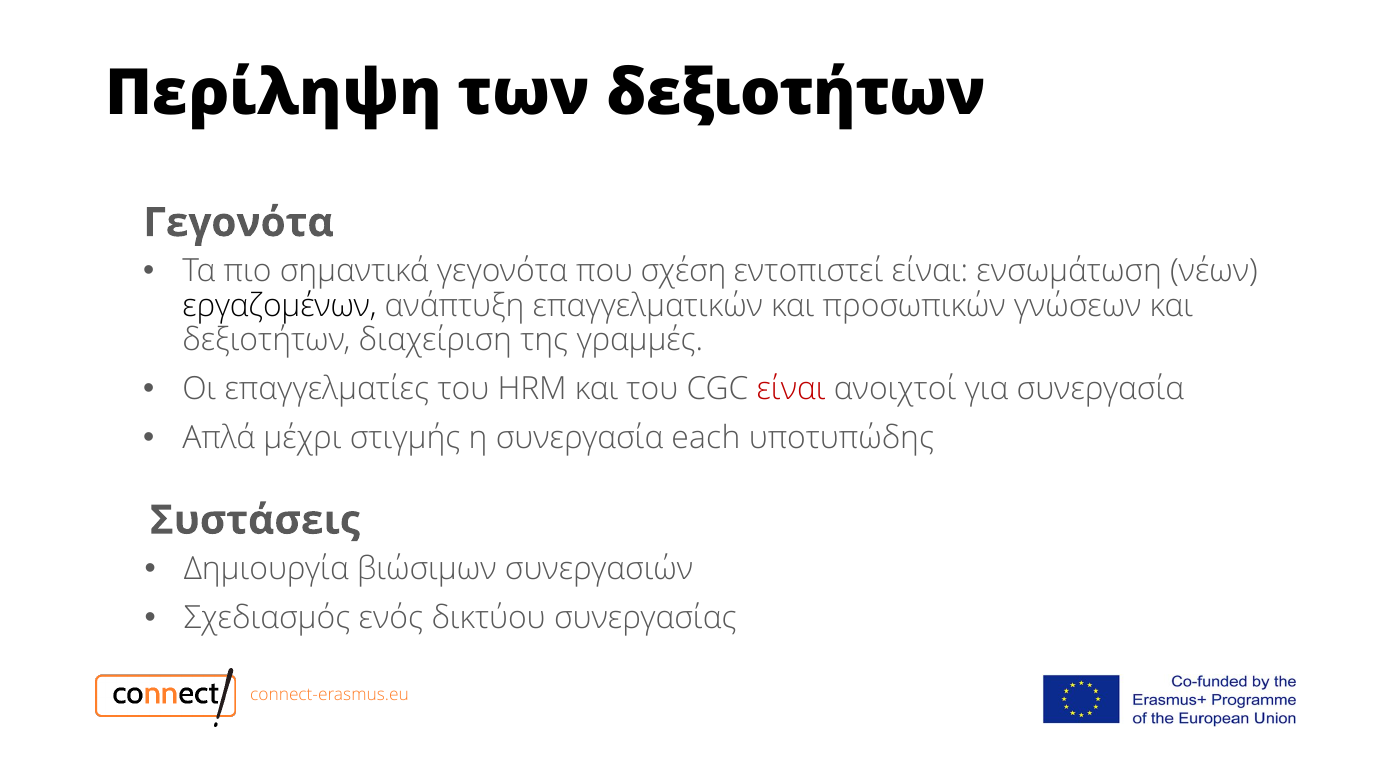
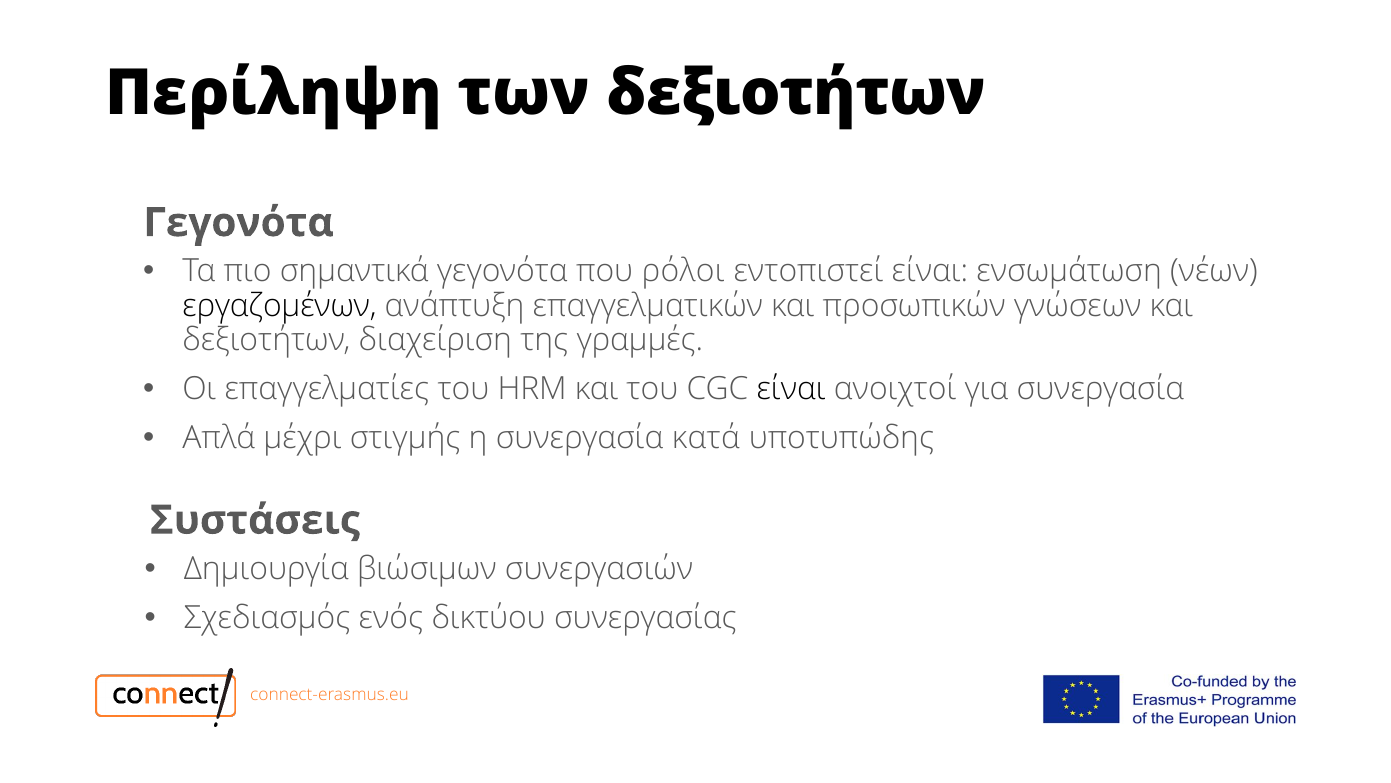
σχέση: σχέση -> ρόλοι
είναι at (791, 389) colour: red -> black
each: each -> κατά
